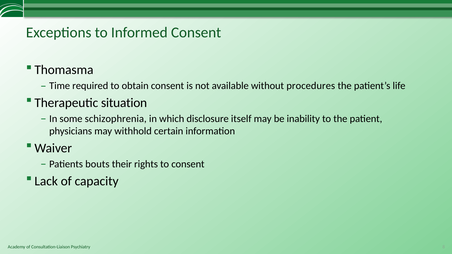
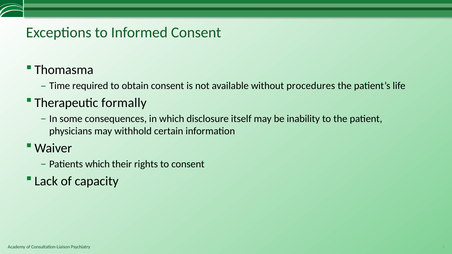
situation: situation -> formally
schizophrenia: schizophrenia -> consequences
Patients bouts: bouts -> which
